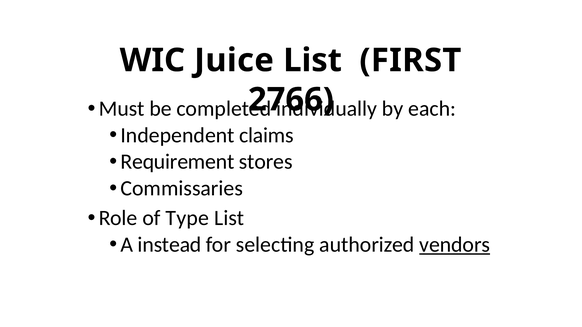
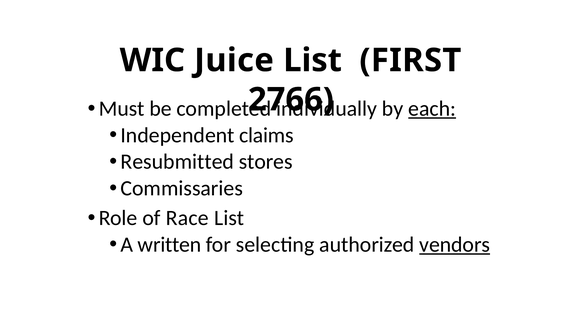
each underline: none -> present
Requirement: Requirement -> Resubmitted
Type: Type -> Race
instead: instead -> written
